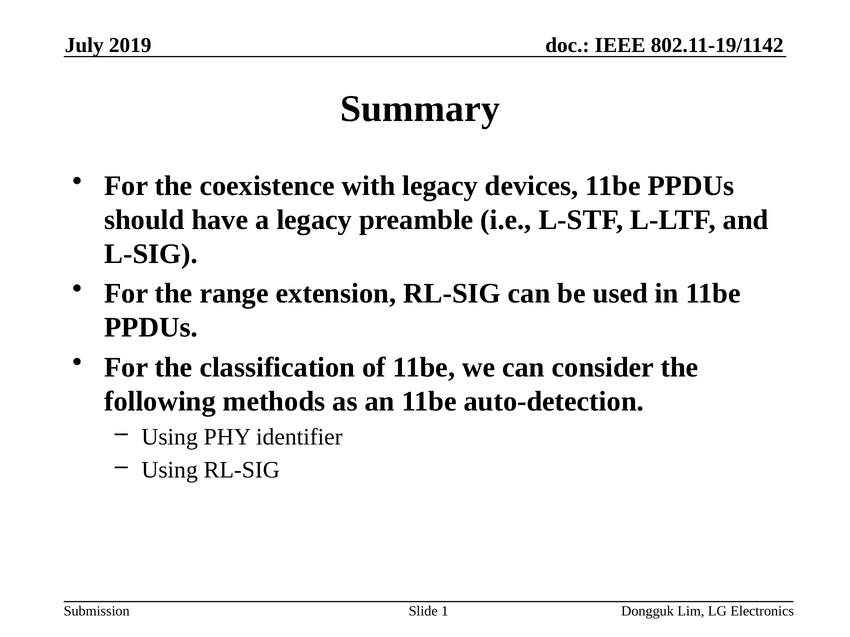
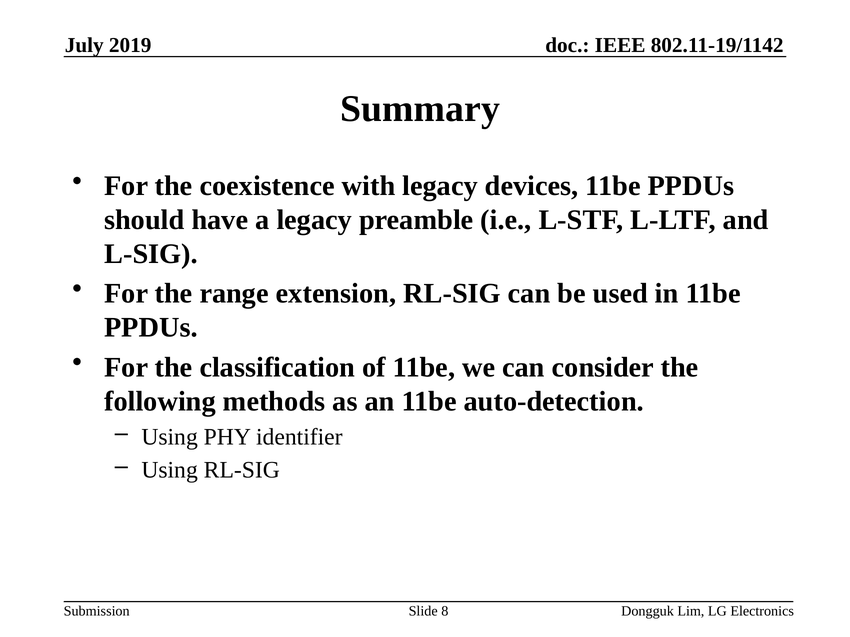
1: 1 -> 8
